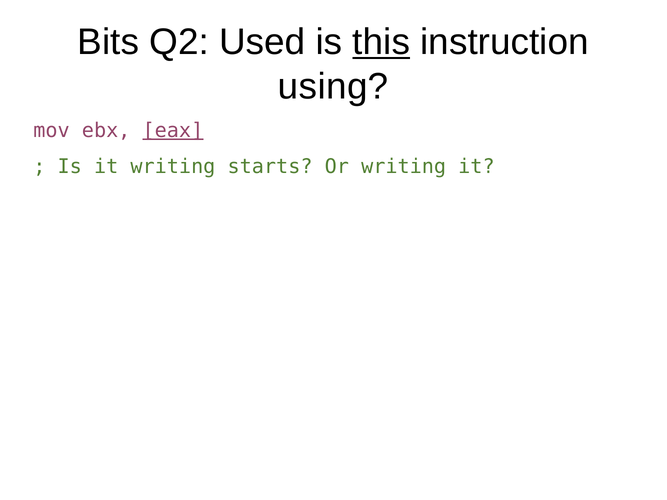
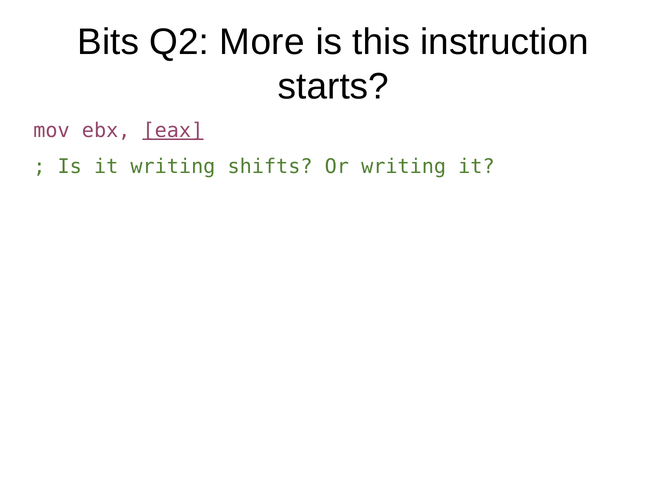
Used: Used -> More
this underline: present -> none
using: using -> starts
starts: starts -> shifts
